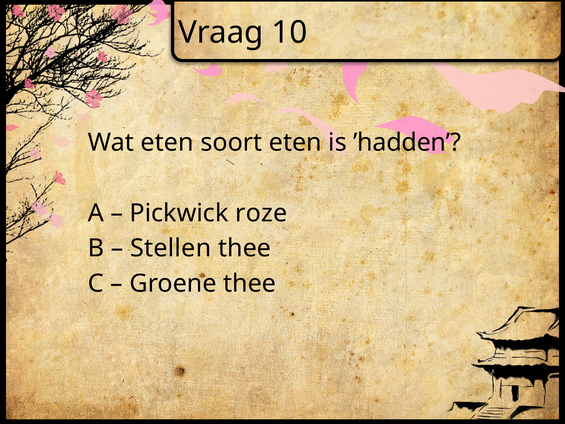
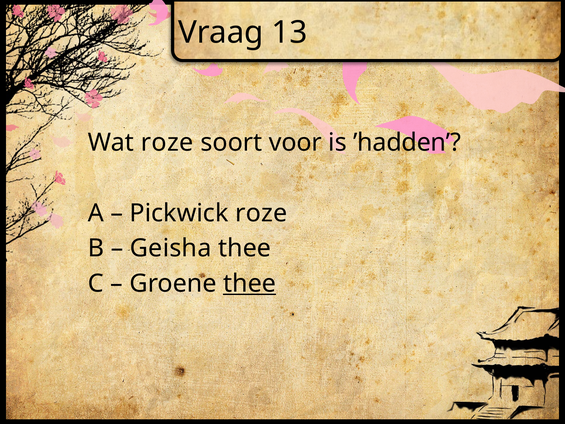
10: 10 -> 13
Wat eten: eten -> roze
soort eten: eten -> voor
Stellen: Stellen -> Geisha
thee at (250, 283) underline: none -> present
